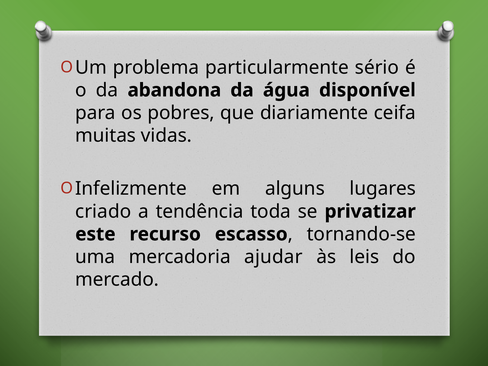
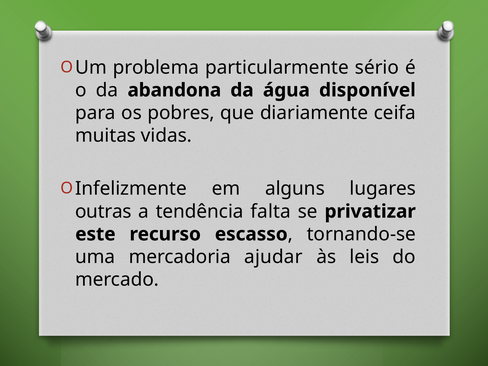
criado: criado -> outras
toda: toda -> falta
